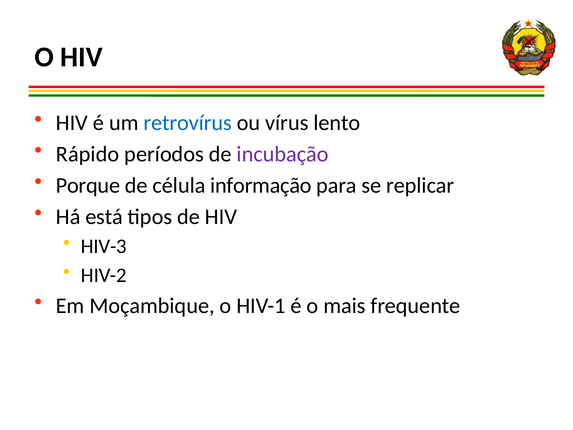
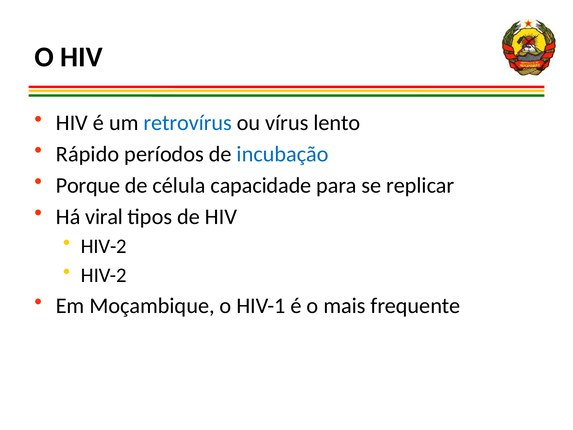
incubação colour: purple -> blue
informação: informação -> capacidade
está: está -> viral
HIV-3 at (104, 246): HIV-3 -> HIV-2
